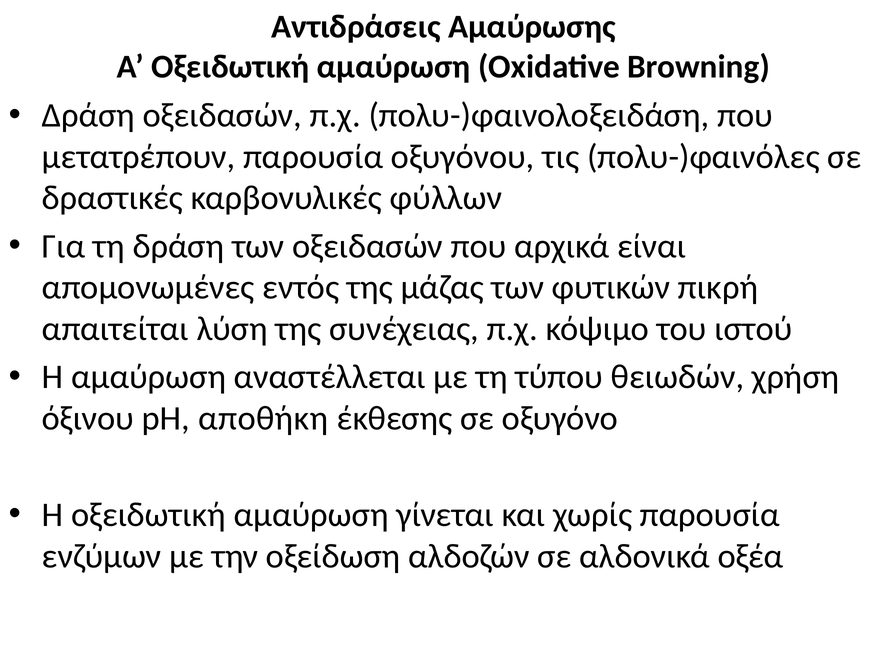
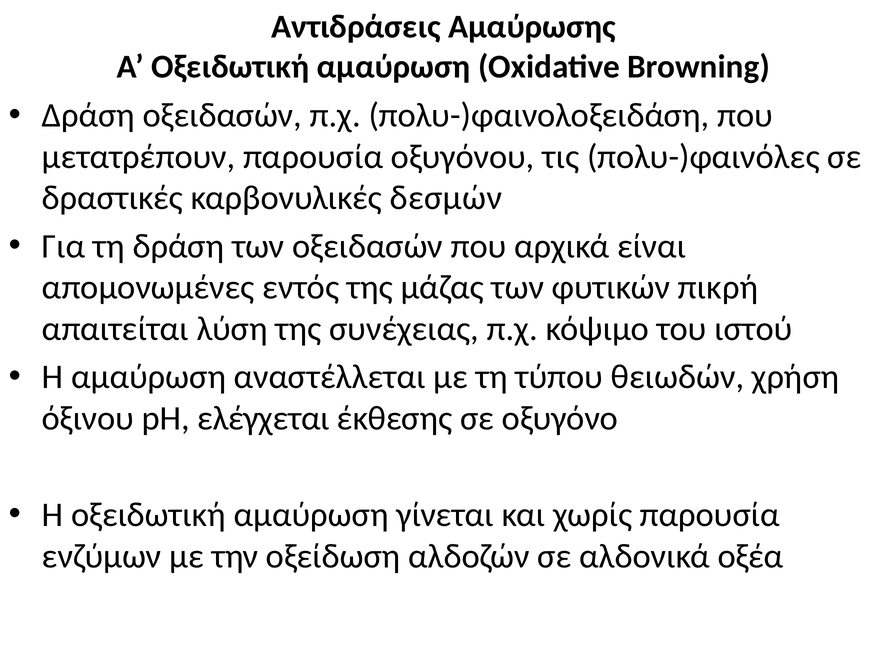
φύλλων: φύλλων -> δεσμών
αποθήκη: αποθήκη -> ελέγχεται
